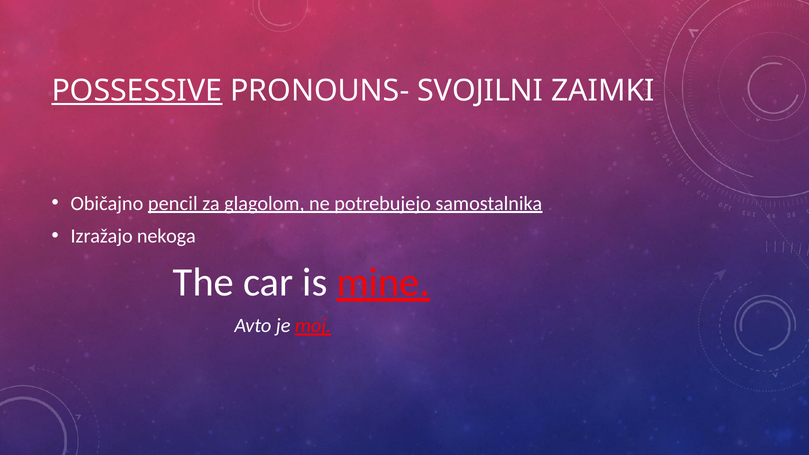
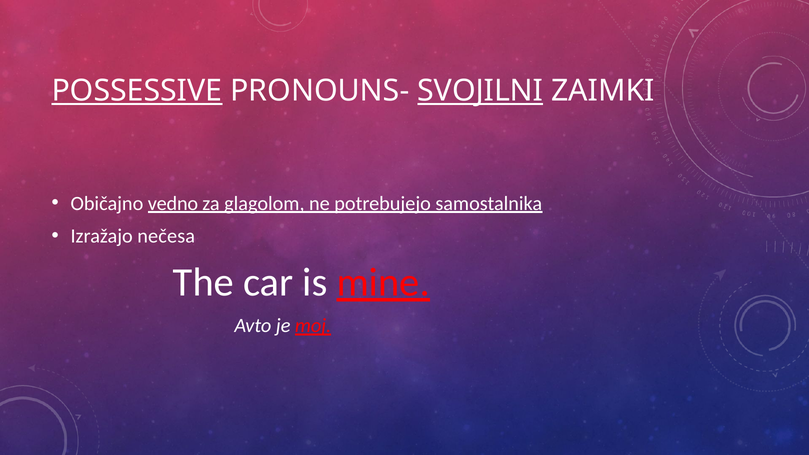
SVOJILNI underline: none -> present
pencil: pencil -> vedno
nekoga: nekoga -> nečesa
